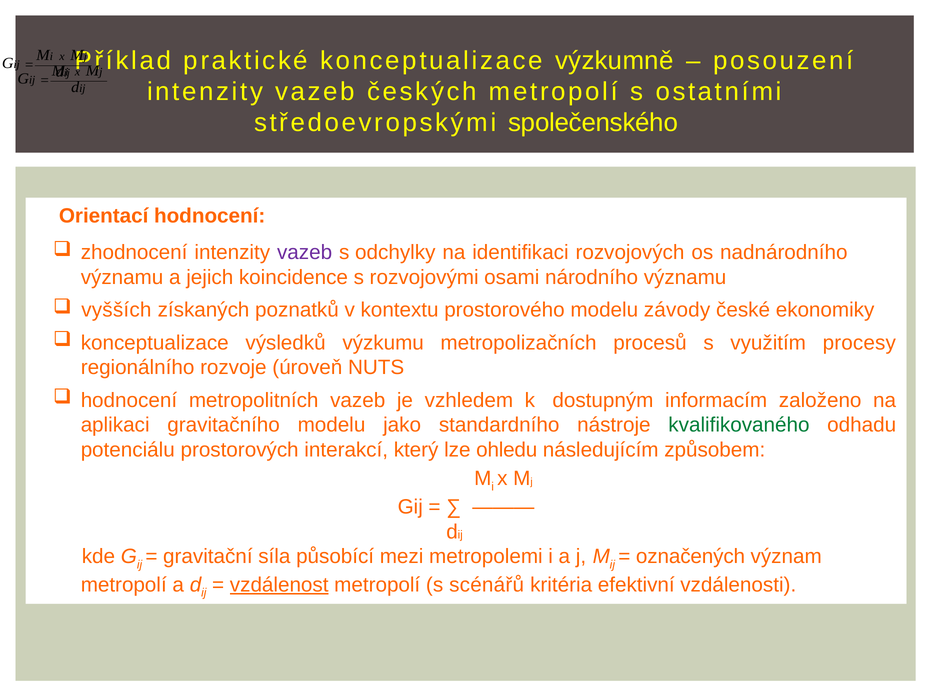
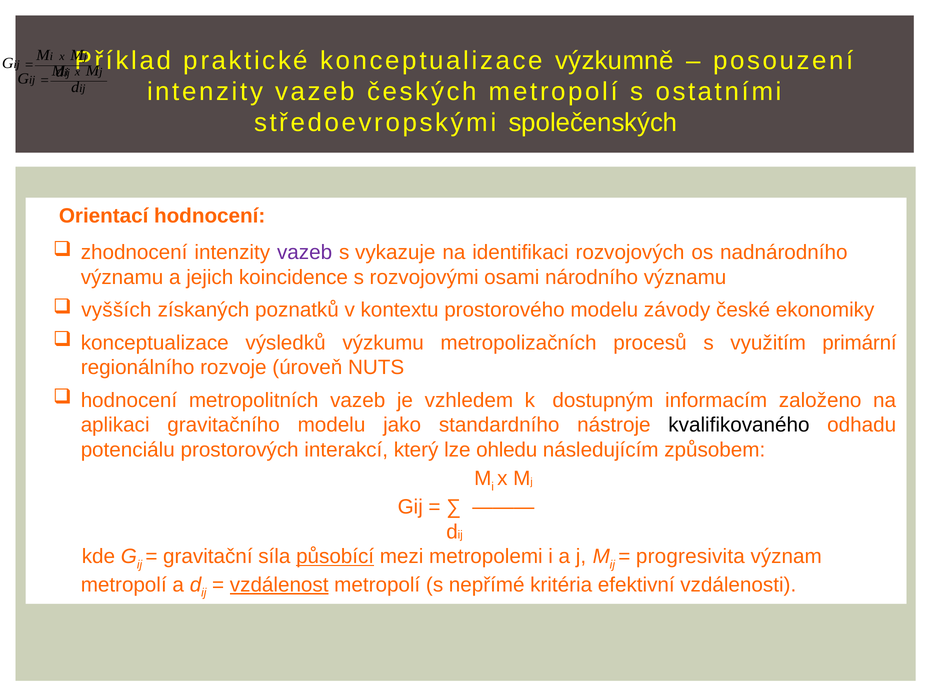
společenského: společenského -> společenských
odchylky: odchylky -> vykazuje
procesy: procesy -> primární
kvalifikovaného colour: green -> black
působící underline: none -> present
označených: označených -> progresivita
scénářů: scénářů -> nepřímé
